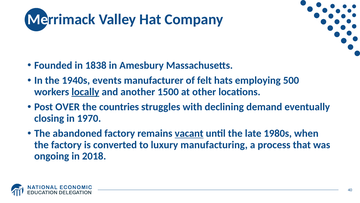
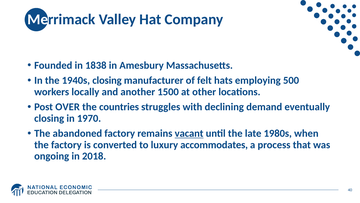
1940s events: events -> closing
locally underline: present -> none
manufacturing: manufacturing -> accommodates
